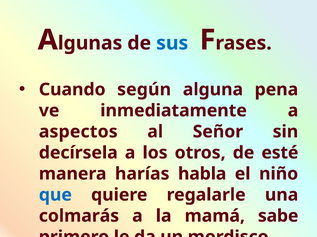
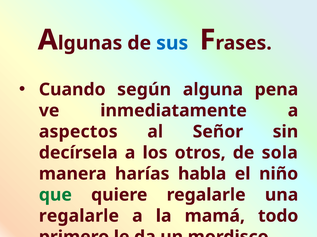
esté: esté -> sola
que colour: blue -> green
colmarás at (79, 217): colmarás -> regalarle
sabe: sabe -> todo
